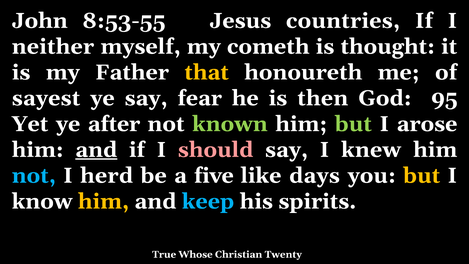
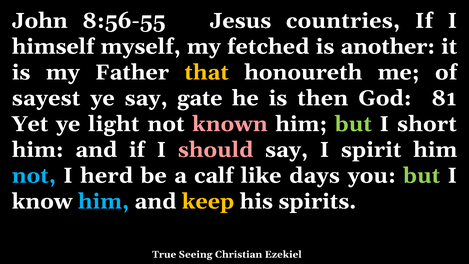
8:53-55: 8:53-55 -> 8:56-55
neither: neither -> himself
cometh: cometh -> fetched
thought: thought -> another
fear: fear -> gate
95: 95 -> 81
after: after -> light
known colour: light green -> pink
arose: arose -> short
and at (96, 150) underline: present -> none
knew: knew -> spirit
five: five -> calf
but at (422, 175) colour: yellow -> light green
him at (103, 201) colour: yellow -> light blue
keep colour: light blue -> yellow
Whose: Whose -> Seeing
Twenty: Twenty -> Ezekiel
